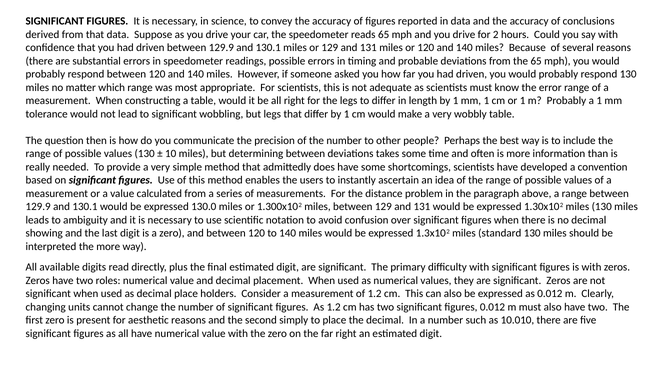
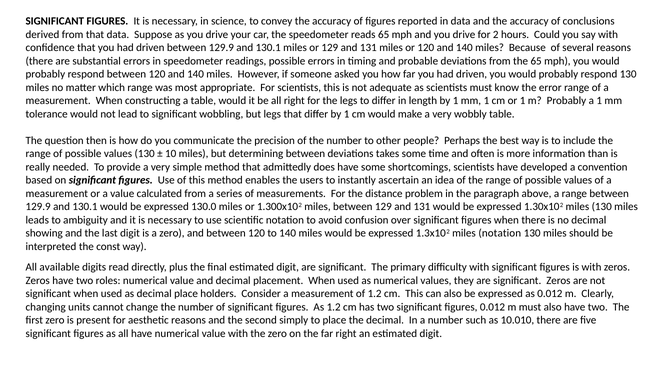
miles standard: standard -> notation
the more: more -> const
